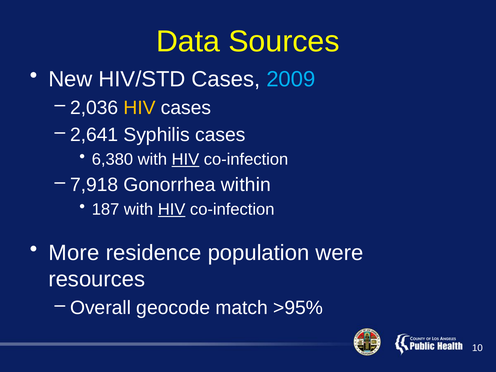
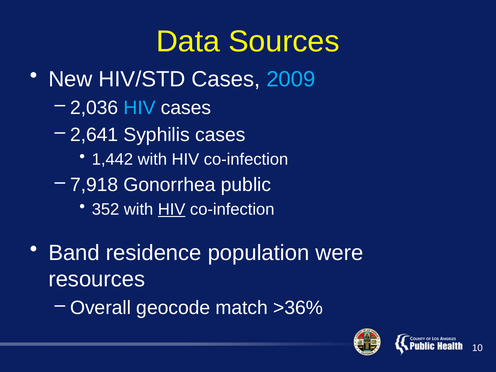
HIV at (140, 108) colour: yellow -> light blue
6,380: 6,380 -> 1,442
HIV at (185, 159) underline: present -> none
within: within -> public
187: 187 -> 352
More: More -> Band
>95%: >95% -> >36%
